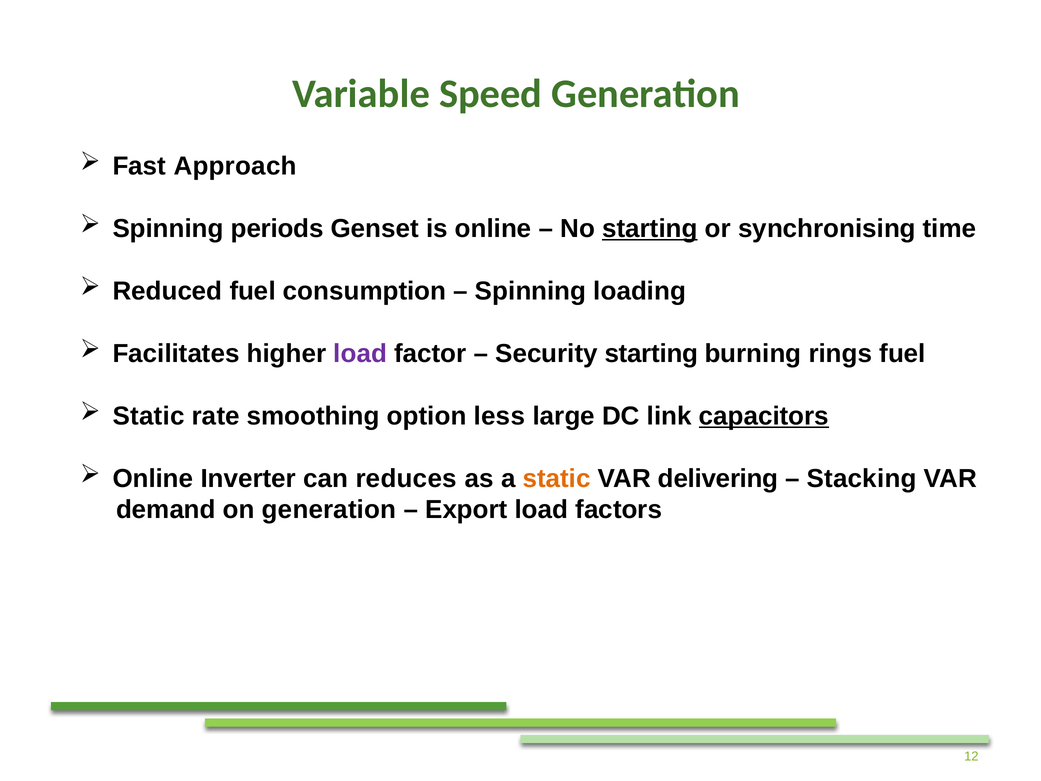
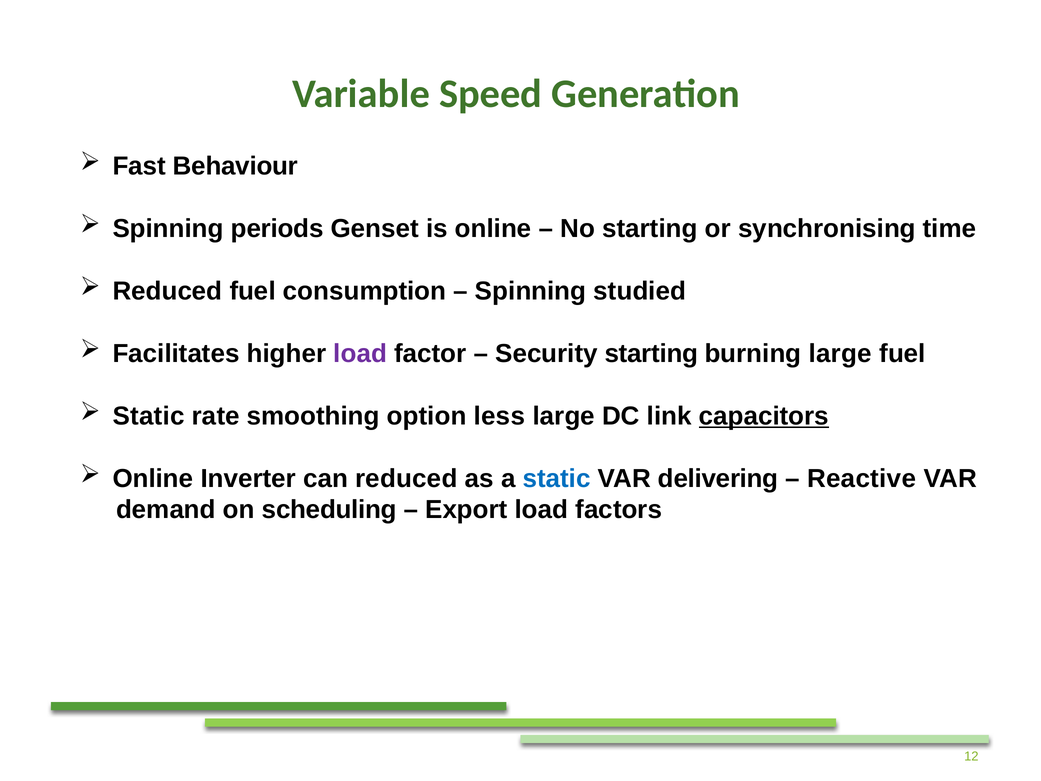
Approach: Approach -> Behaviour
starting at (650, 228) underline: present -> none
loading: loading -> studied
burning rings: rings -> large
can reduces: reduces -> reduced
static at (557, 478) colour: orange -> blue
Stacking: Stacking -> Reactive
on generation: generation -> scheduling
